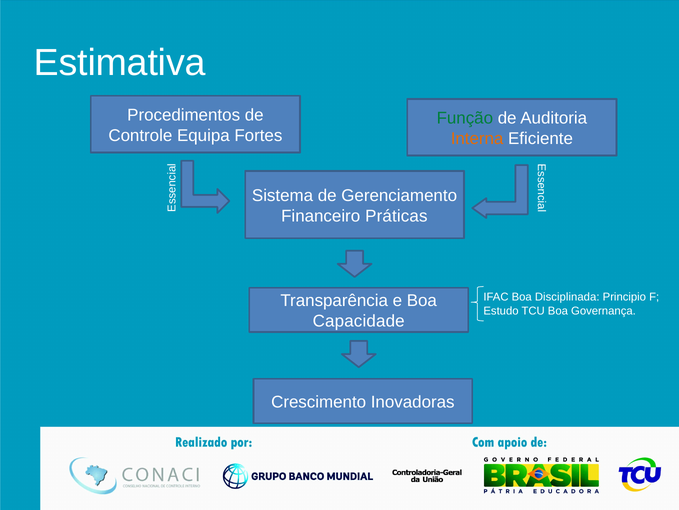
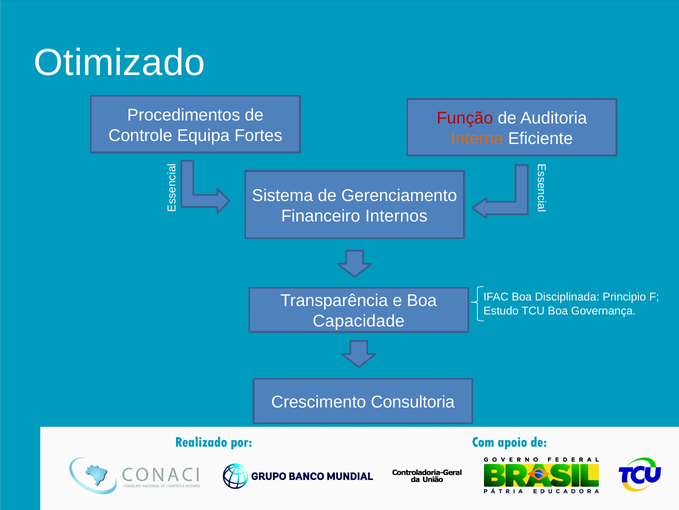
Estimativa: Estimativa -> Otimizado
Função colour: green -> red
Práticas: Práticas -> Internos
Inovadoras: Inovadoras -> Consultoria
